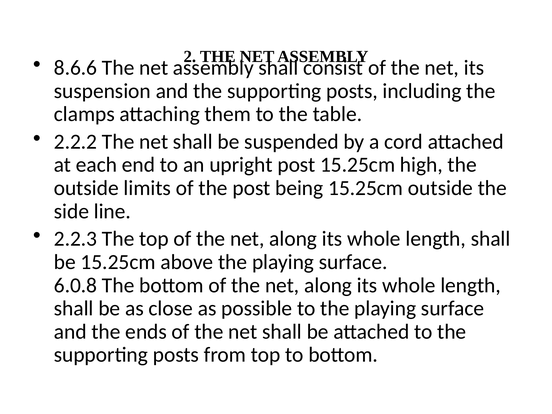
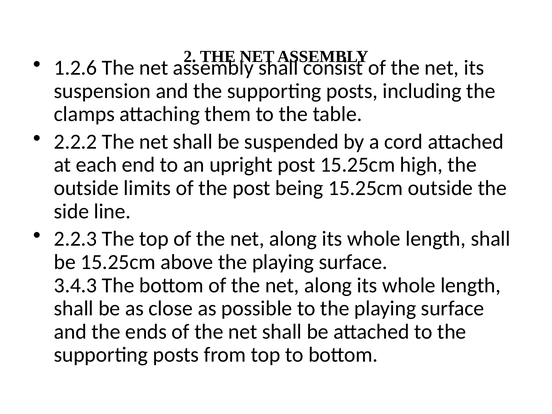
8.6.6: 8.6.6 -> 1.2.6
6.0.8: 6.0.8 -> 3.4.3
